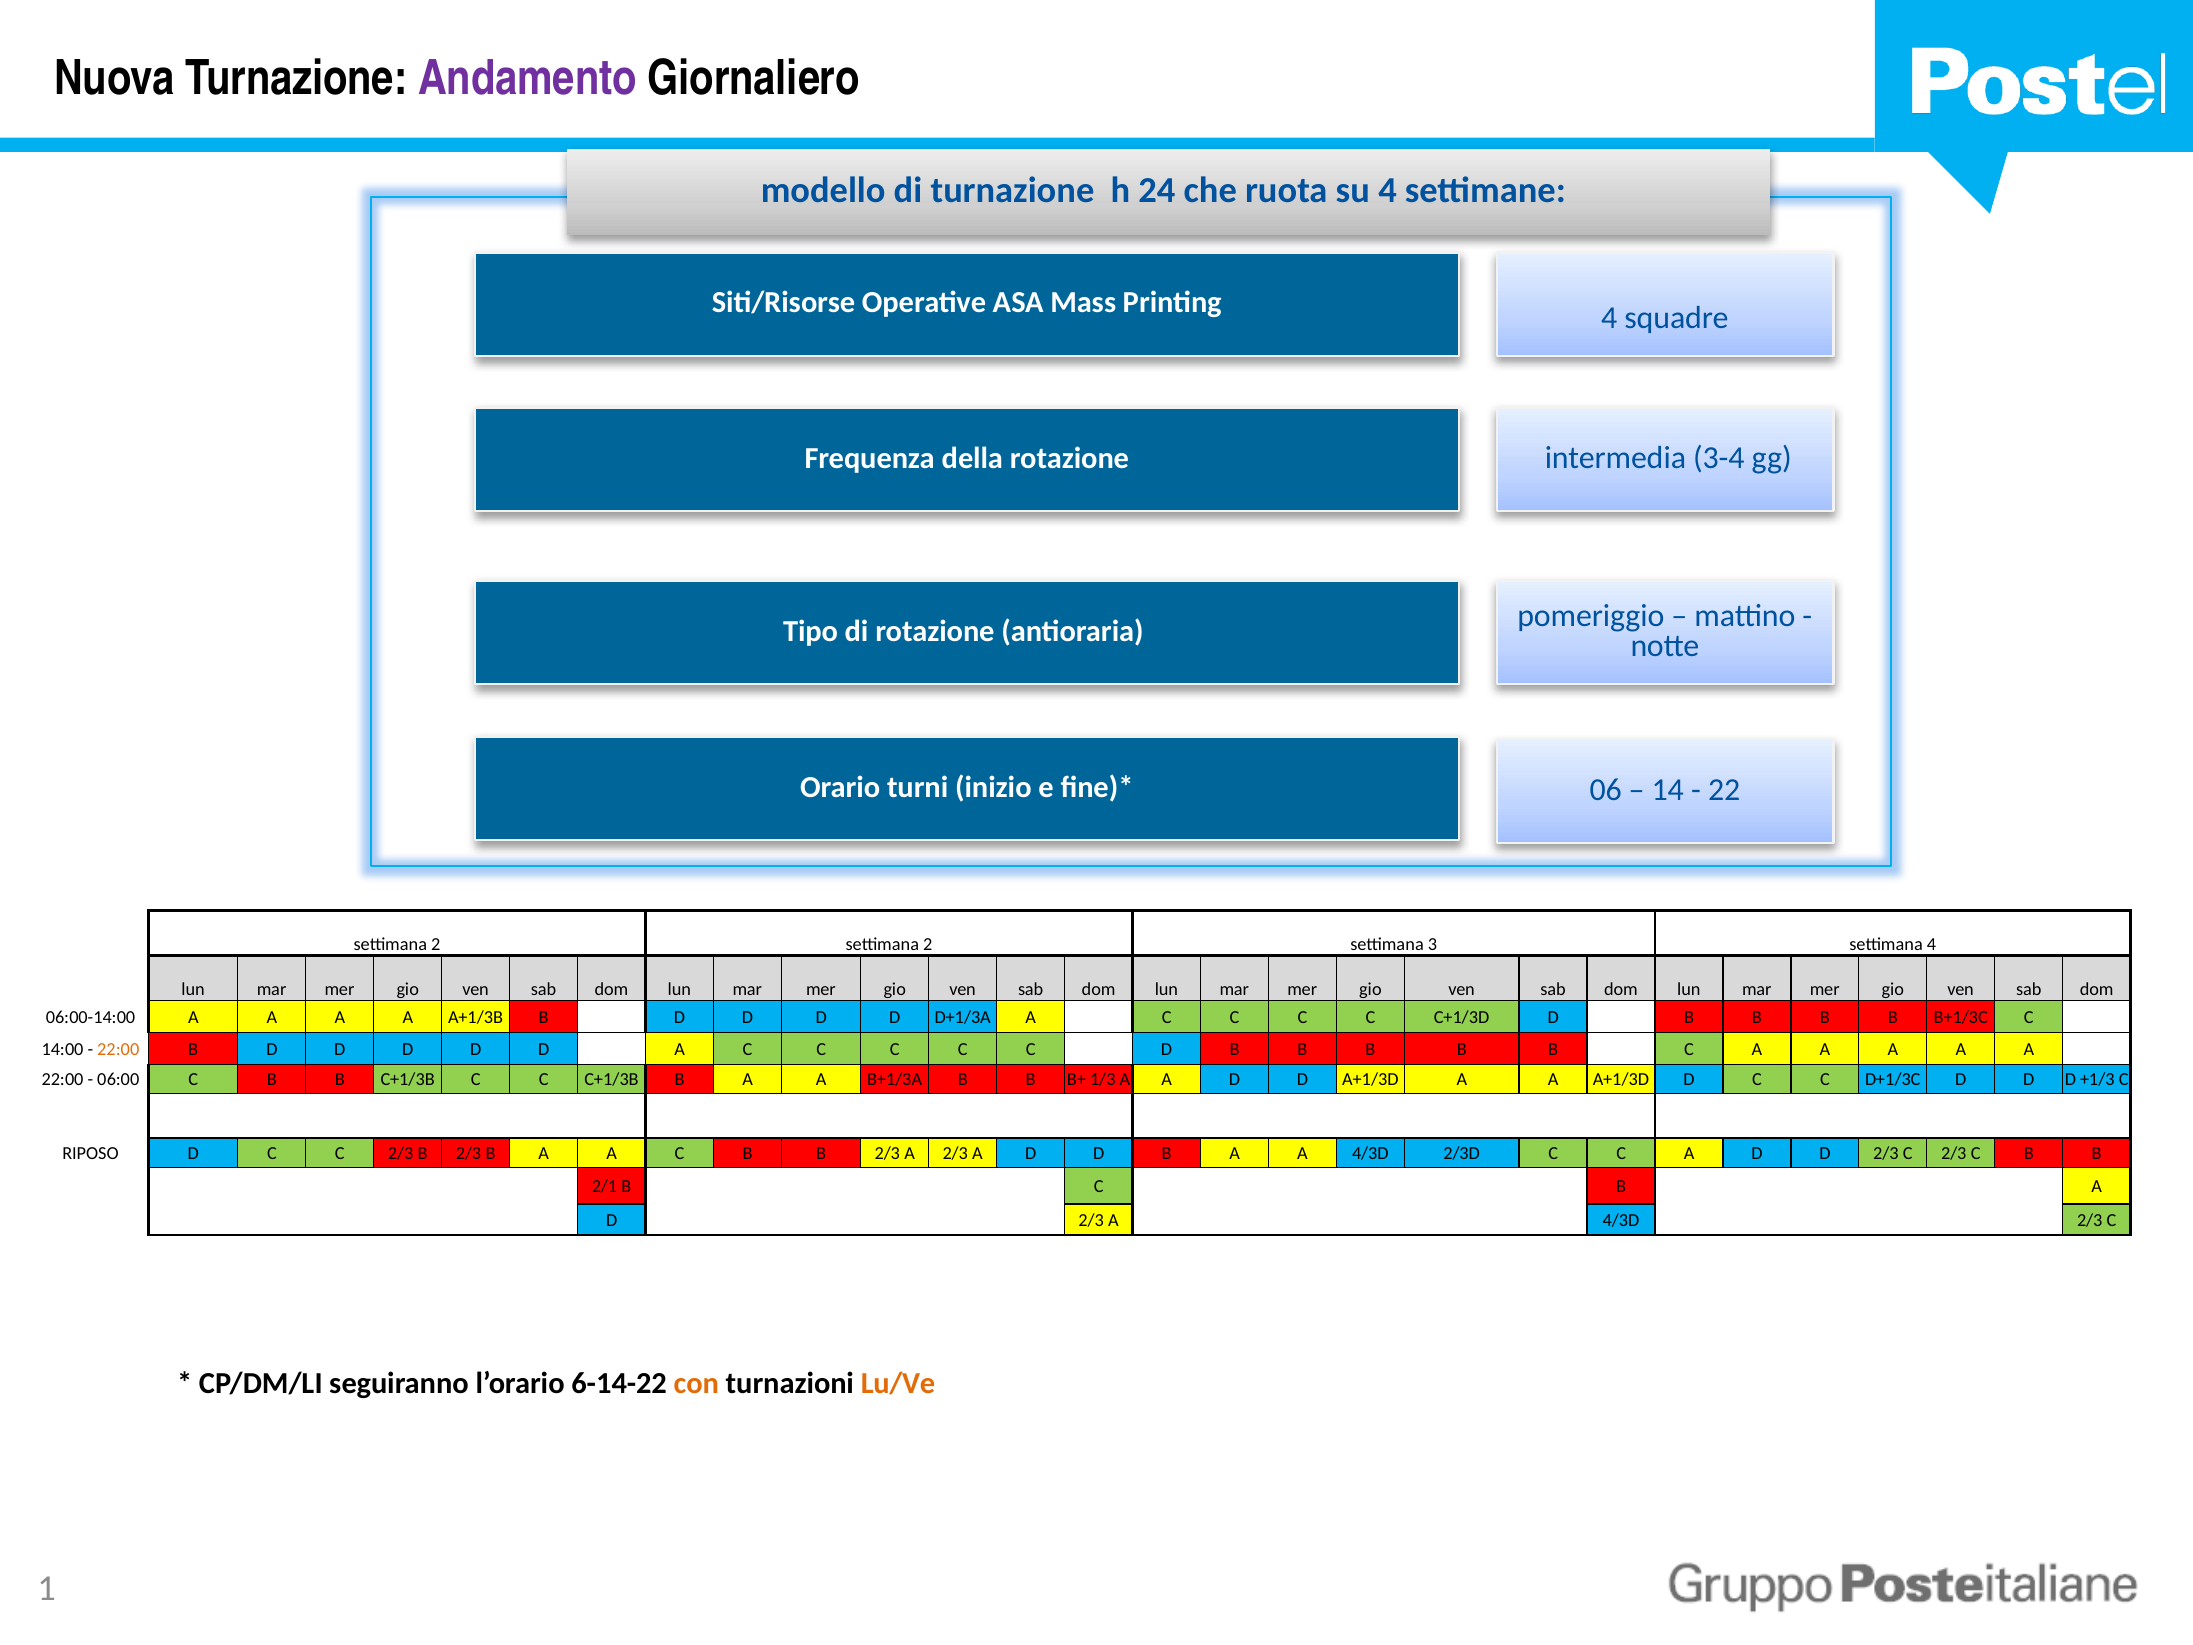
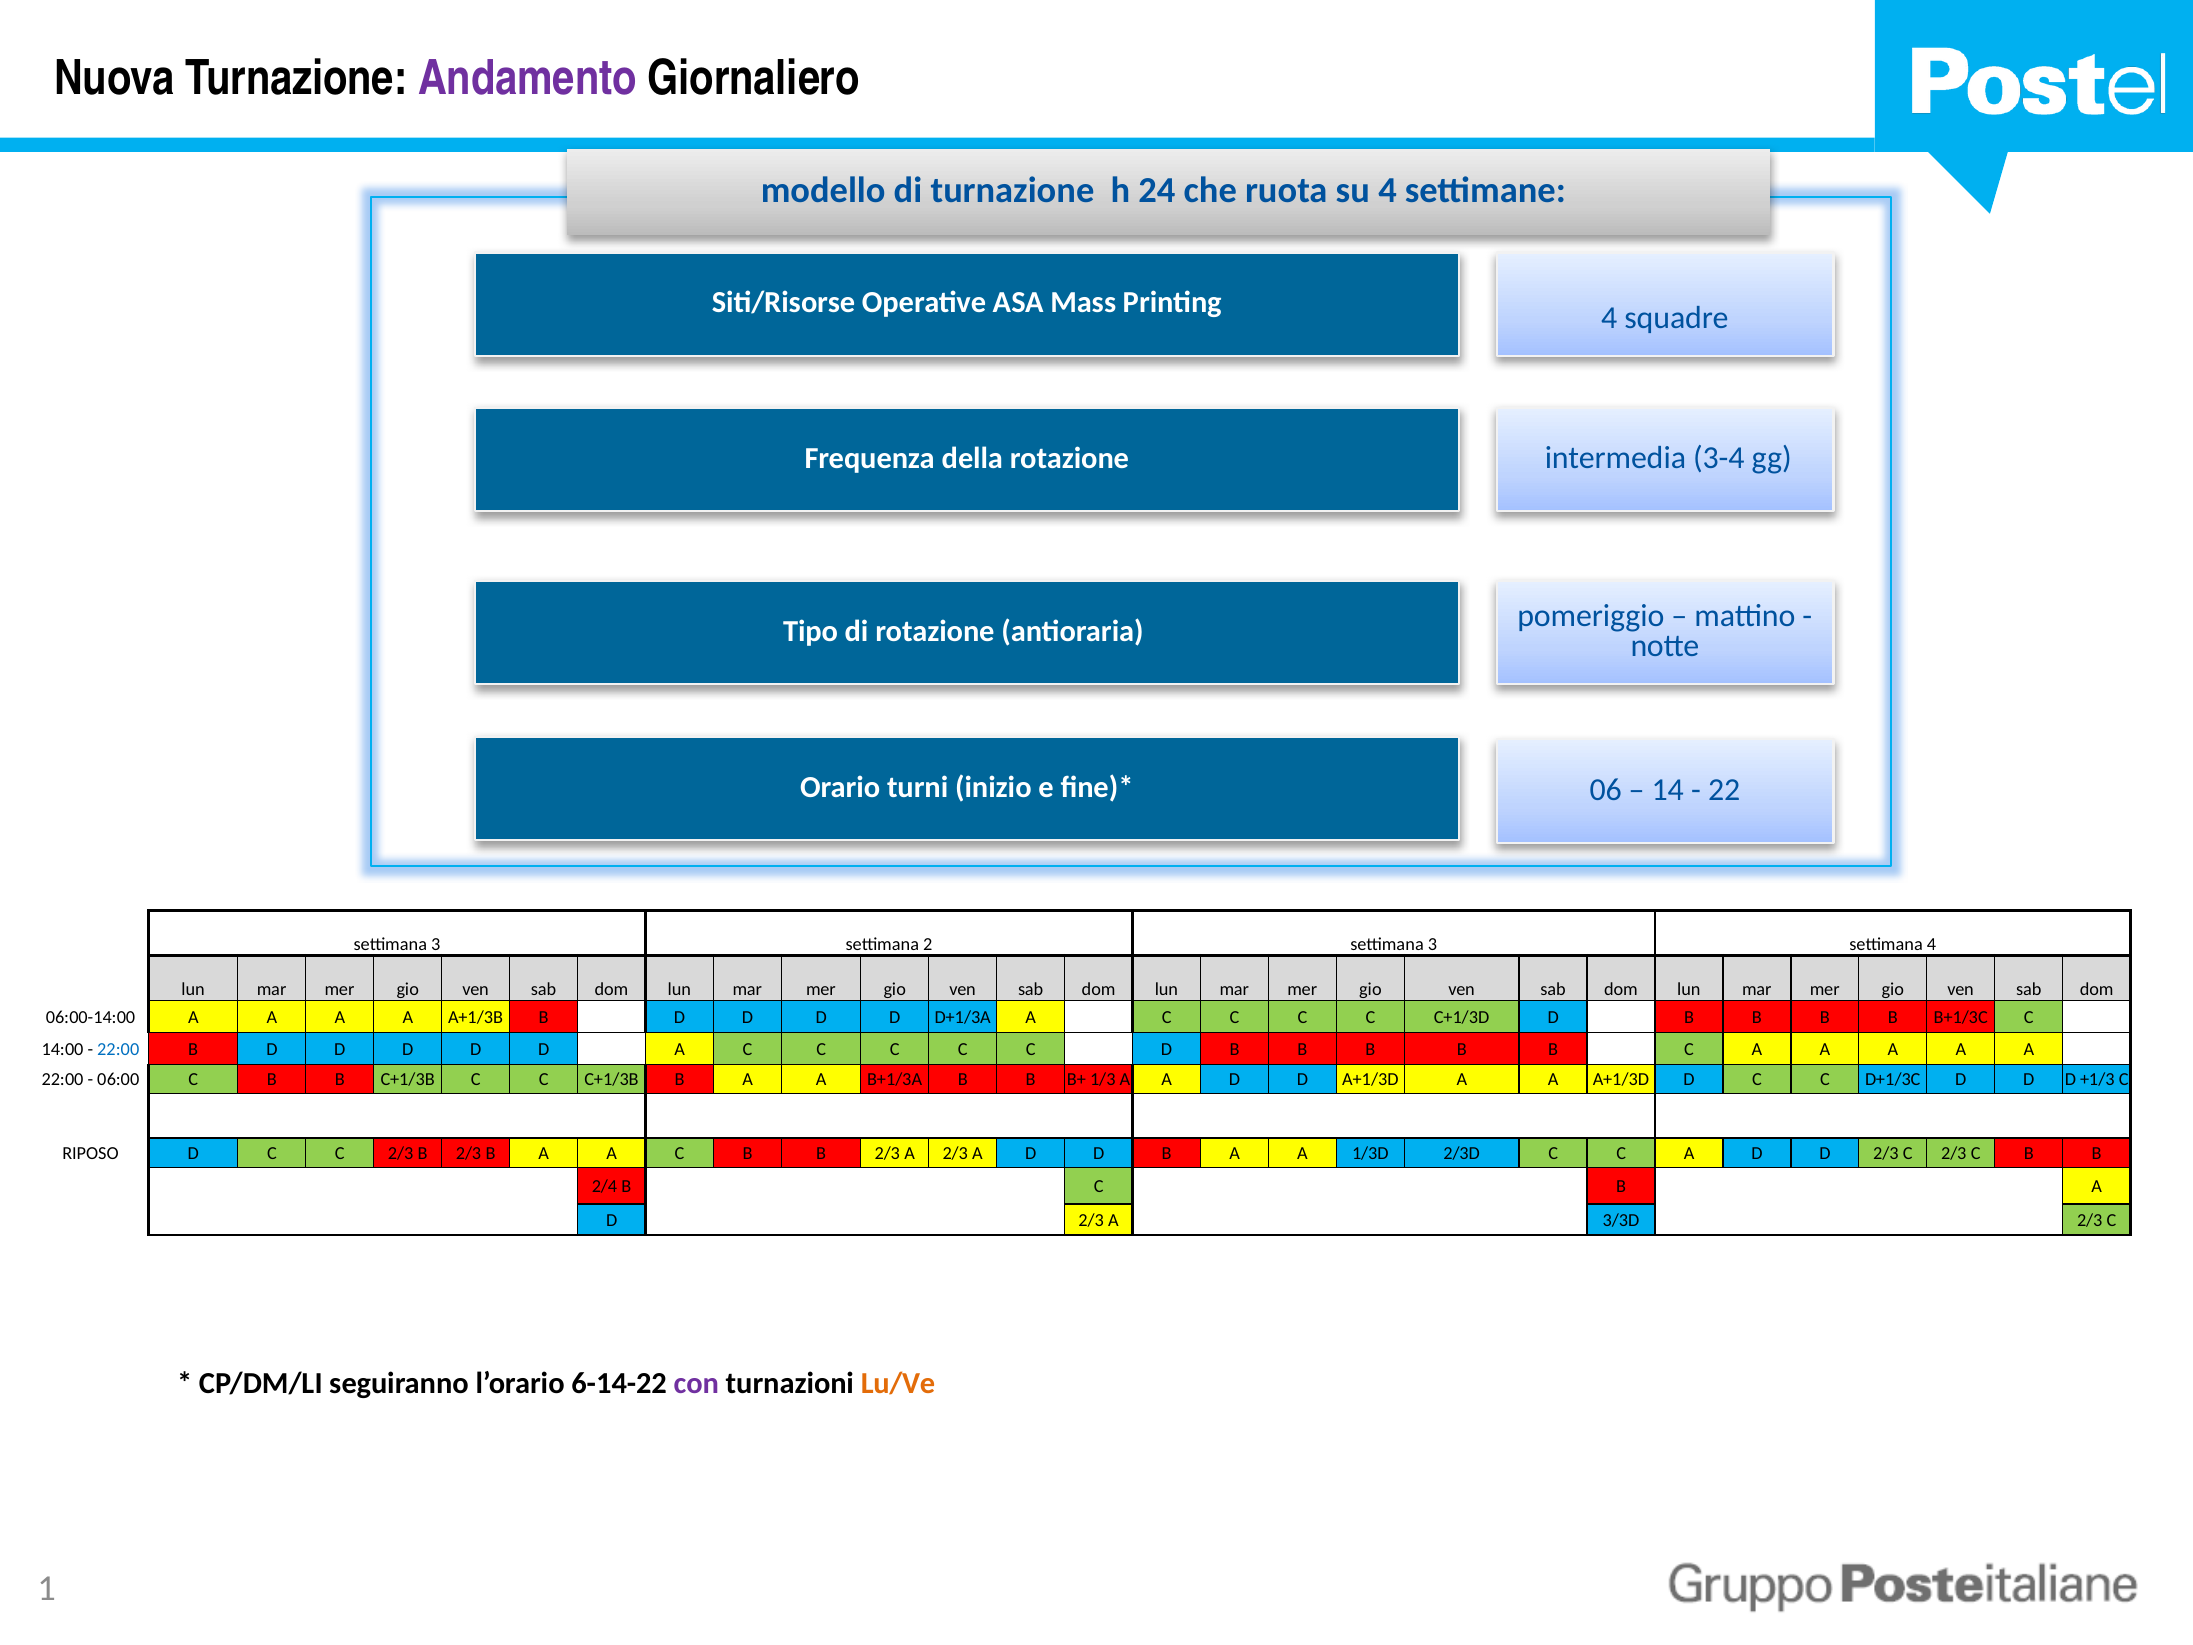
2 at (436, 944): 2 -> 3
22:00 at (118, 1049) colour: orange -> blue
A A 4/3D: 4/3D -> 1/3D
2/1: 2/1 -> 2/4
2/3 A 4/3D: 4/3D -> 3/3D
con colour: orange -> purple
